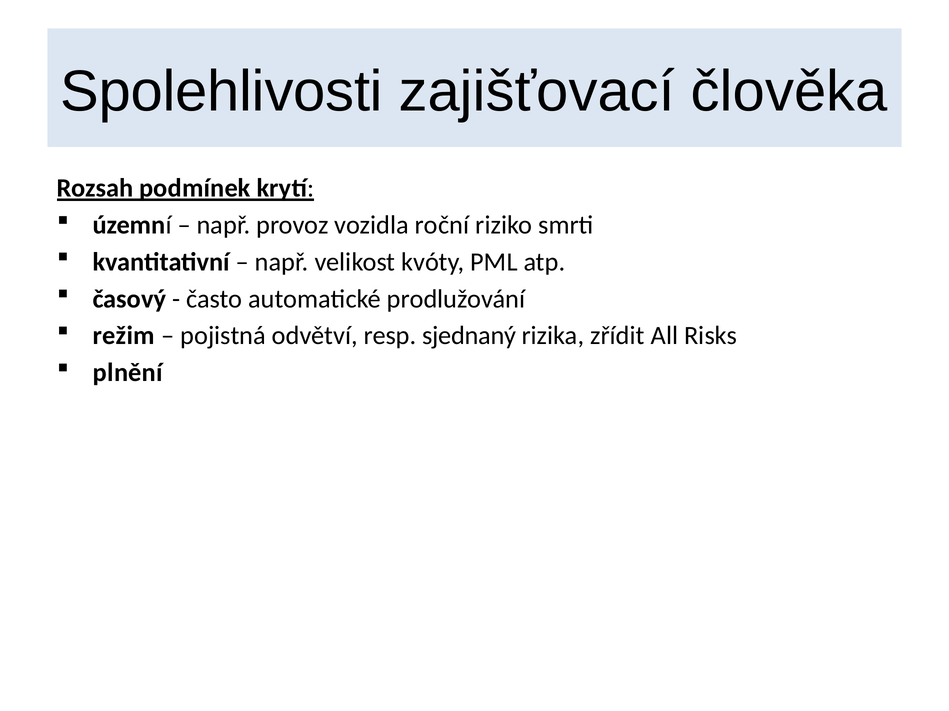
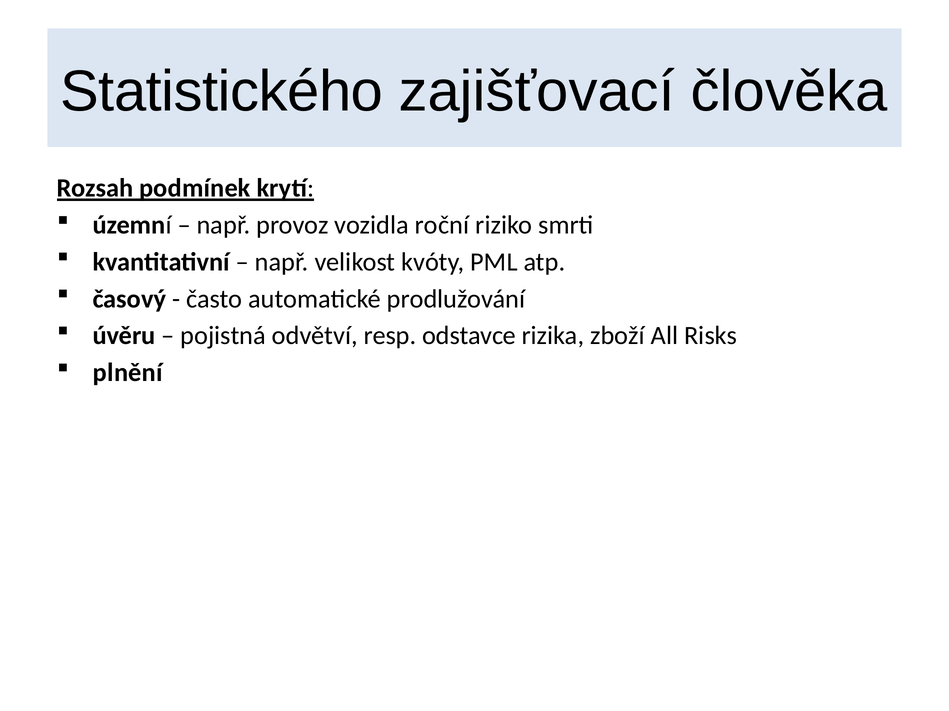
Spolehlivosti: Spolehlivosti -> Statistického
režim: režim -> úvěru
sjednaný: sjednaný -> odstavce
zřídit: zřídit -> zboží
